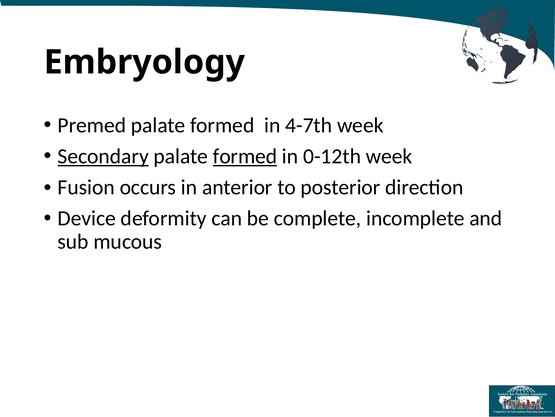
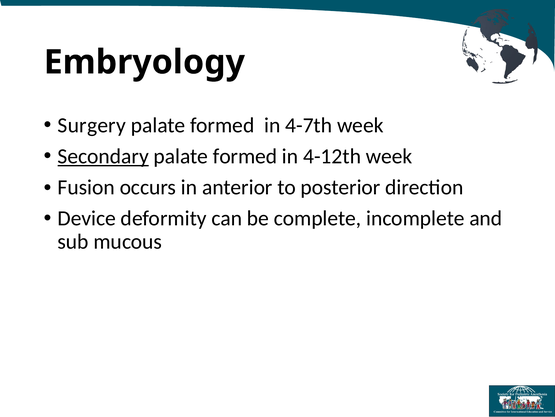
Premed: Premed -> Surgery
formed at (245, 156) underline: present -> none
0-12th: 0-12th -> 4-12th
